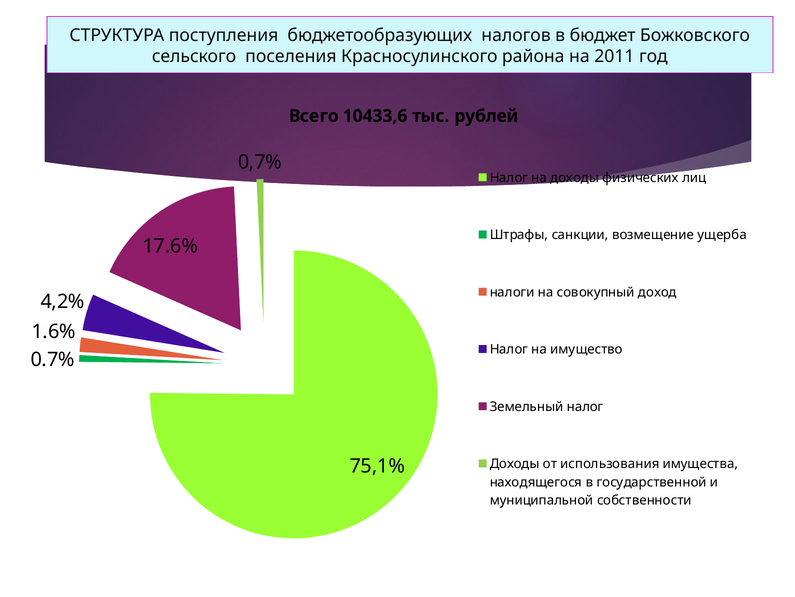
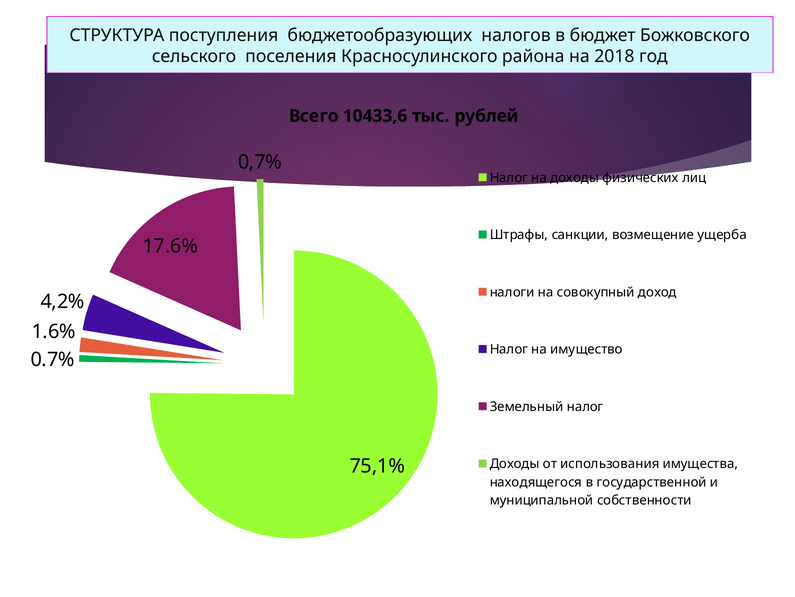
2011: 2011 -> 2018
